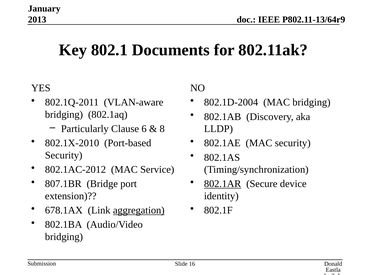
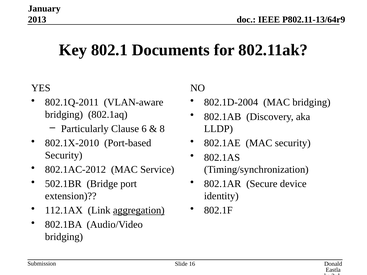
807.1BR: 807.1BR -> 502.1BR
802.1AR underline: present -> none
678.1AX: 678.1AX -> 112.1AX
